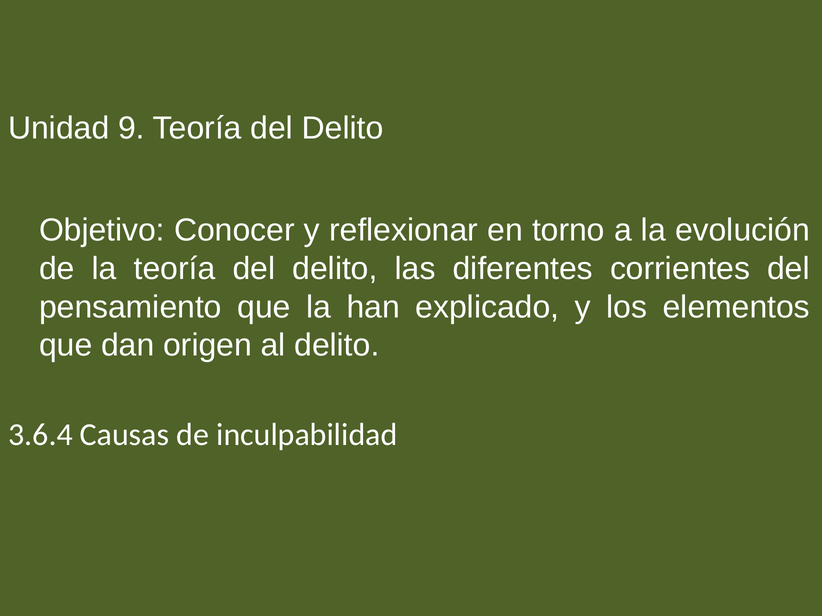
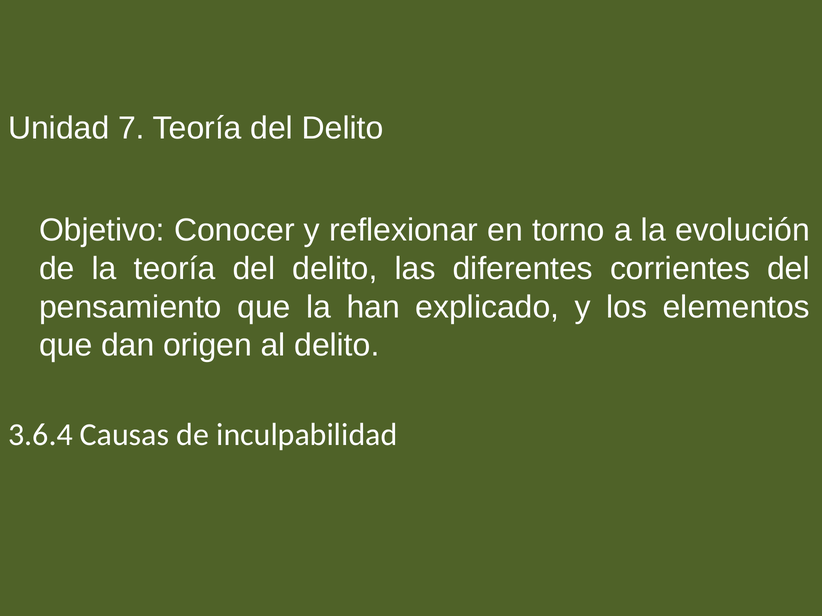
9: 9 -> 7
